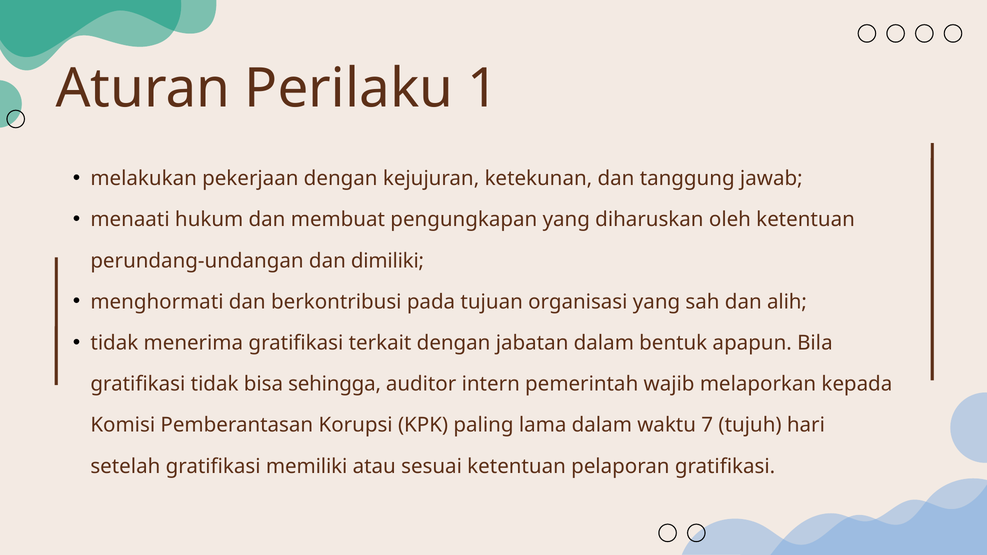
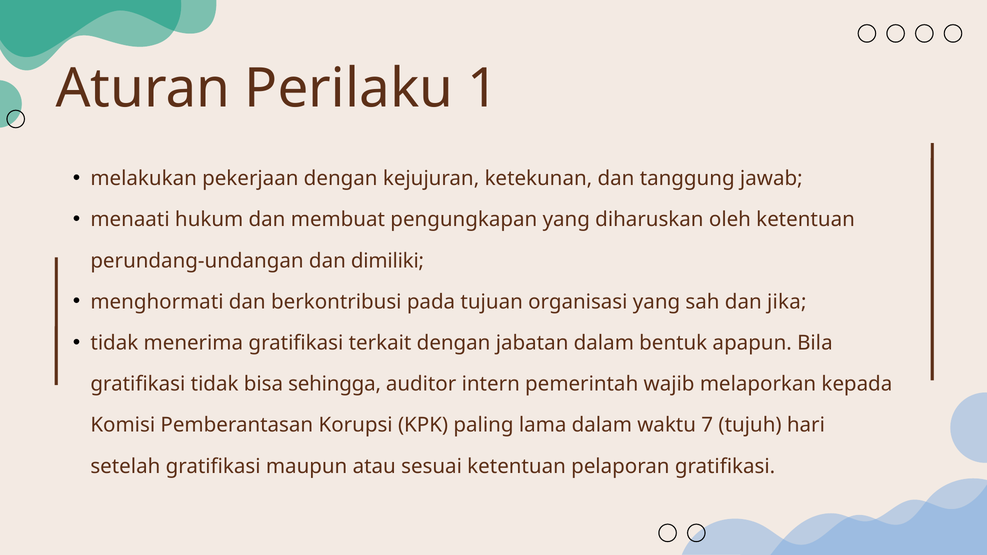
alih: alih -> jika
memiliki: memiliki -> maupun
